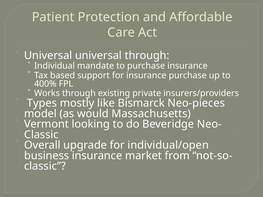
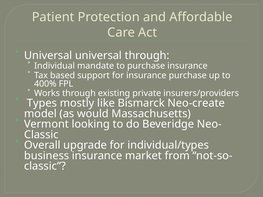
Neo-pieces: Neo-pieces -> Neo-create
individual/open: individual/open -> individual/types
